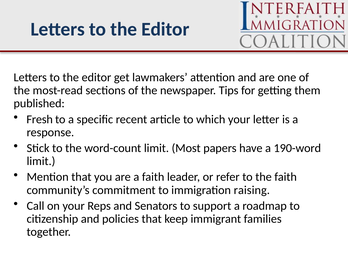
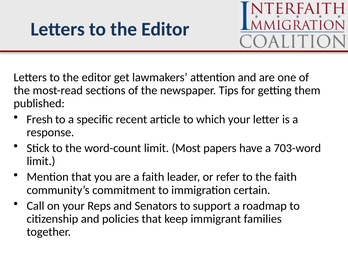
190-word: 190-word -> 703-word
raising: raising -> certain
